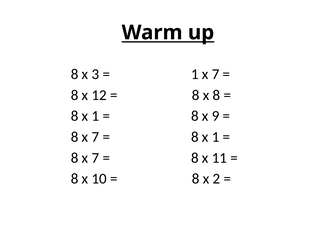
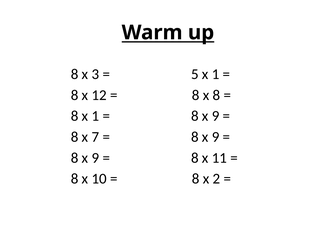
1 at (195, 74): 1 -> 5
7 at (216, 74): 7 -> 1
1 at (216, 137): 1 -> 9
7 at (95, 158): 7 -> 9
